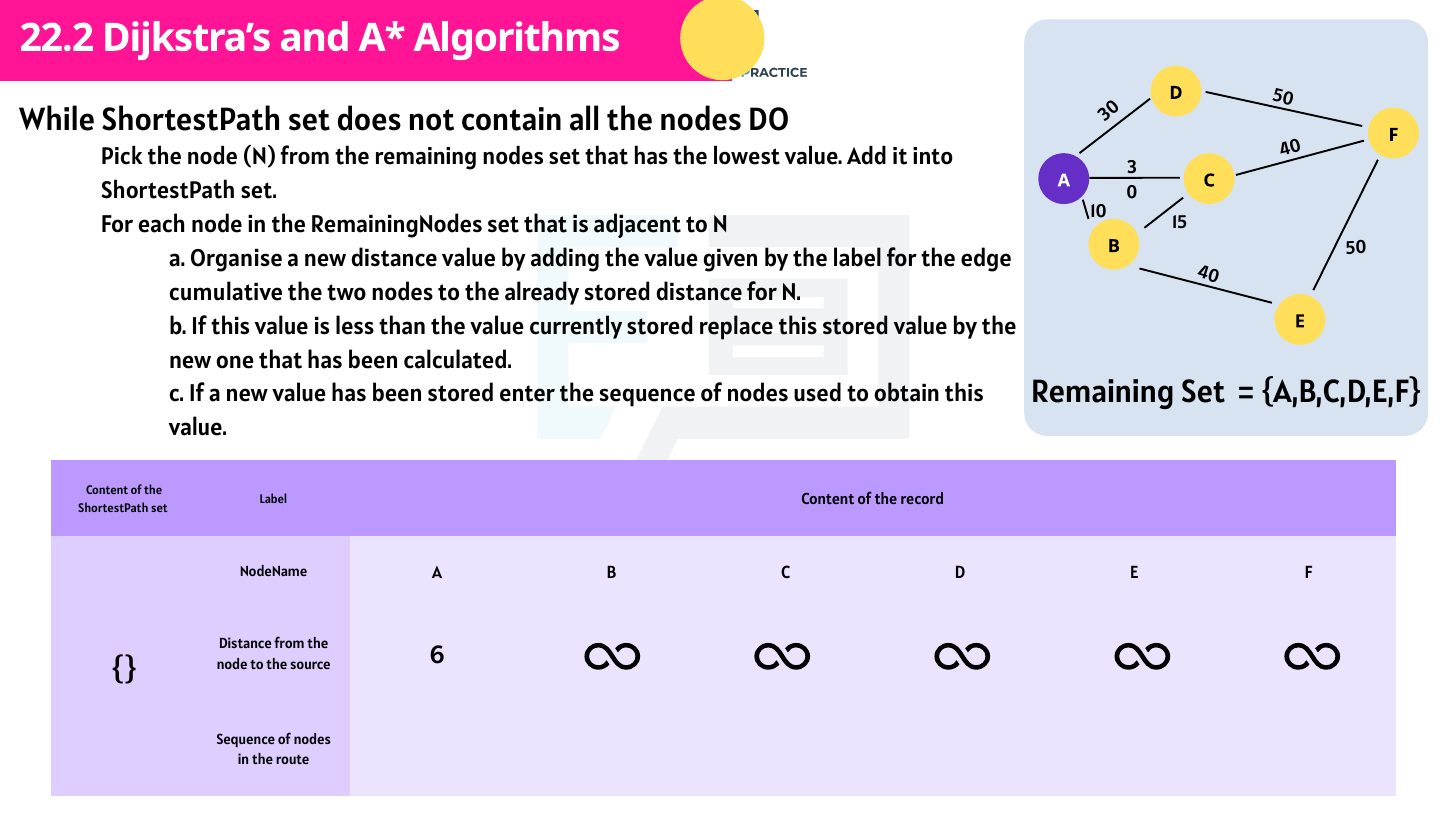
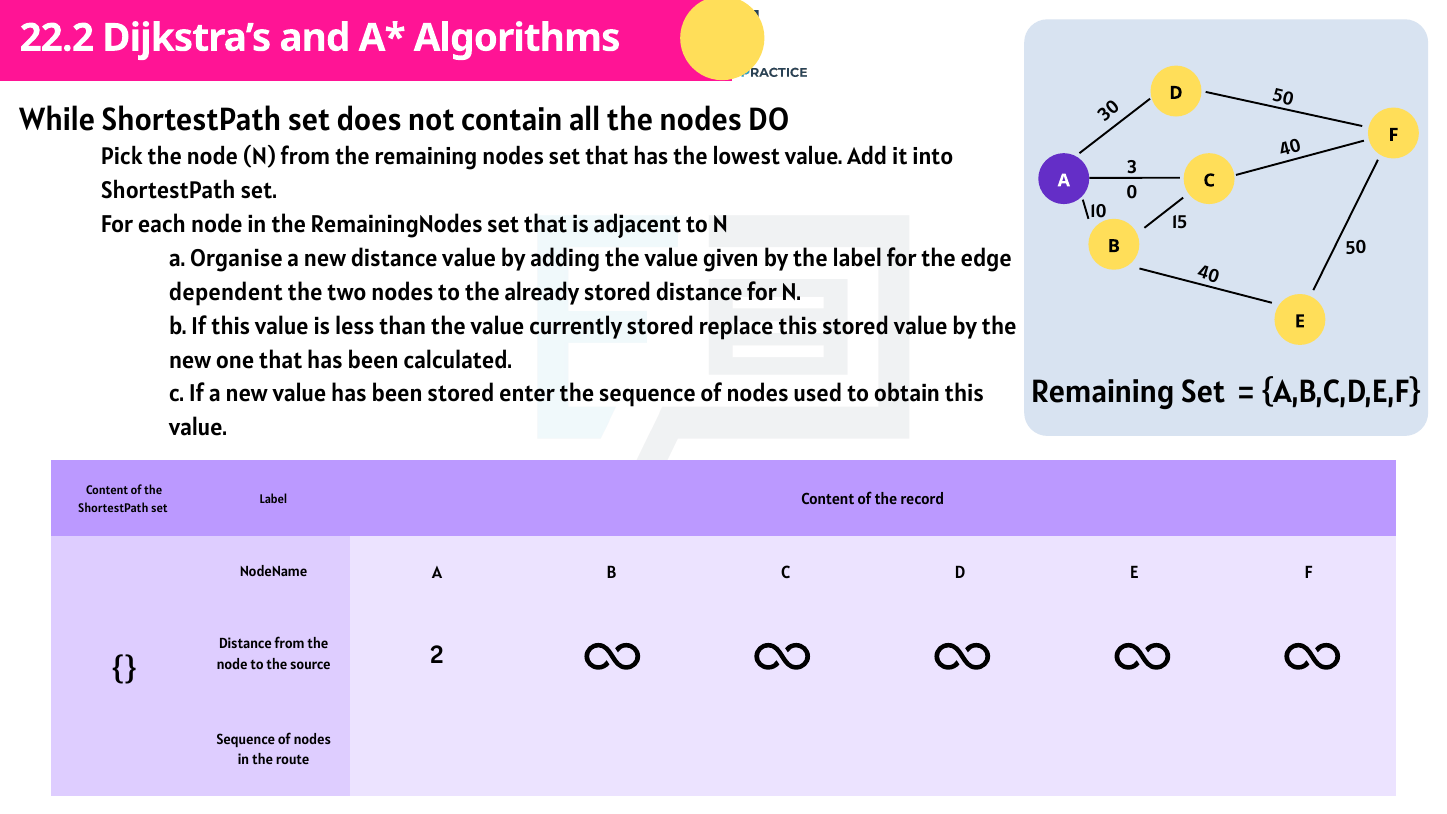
cumulative: cumulative -> dependent
6: 6 -> 2
